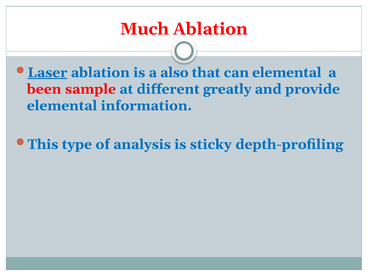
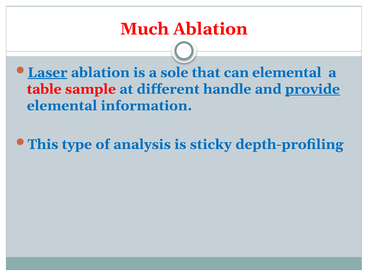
also: also -> sole
been: been -> table
greatly: greatly -> handle
provide underline: none -> present
